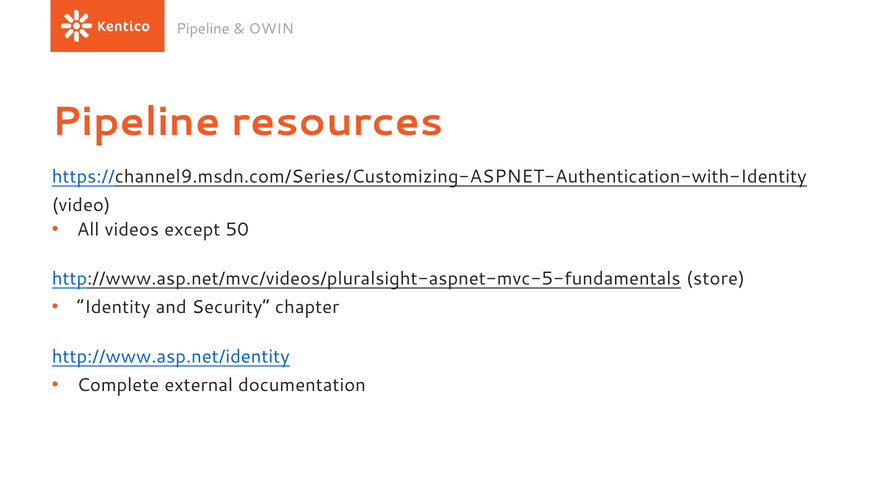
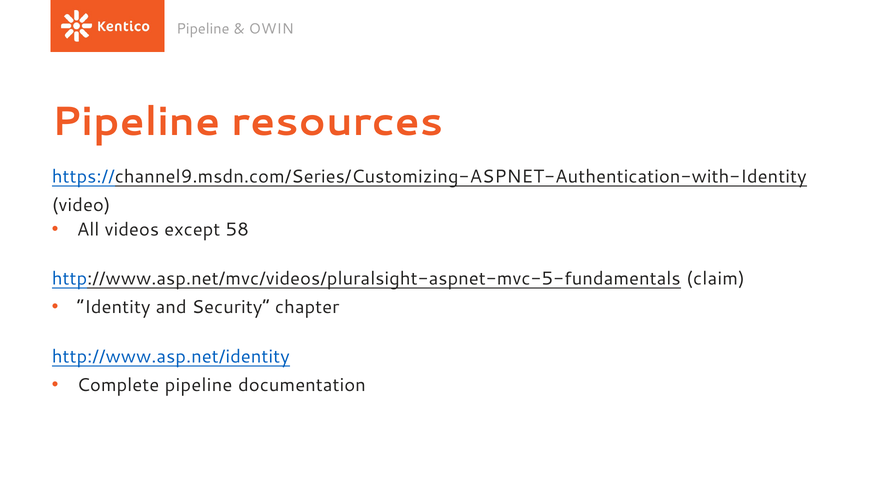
50: 50 -> 58
store: store -> claim
Complete external: external -> pipeline
